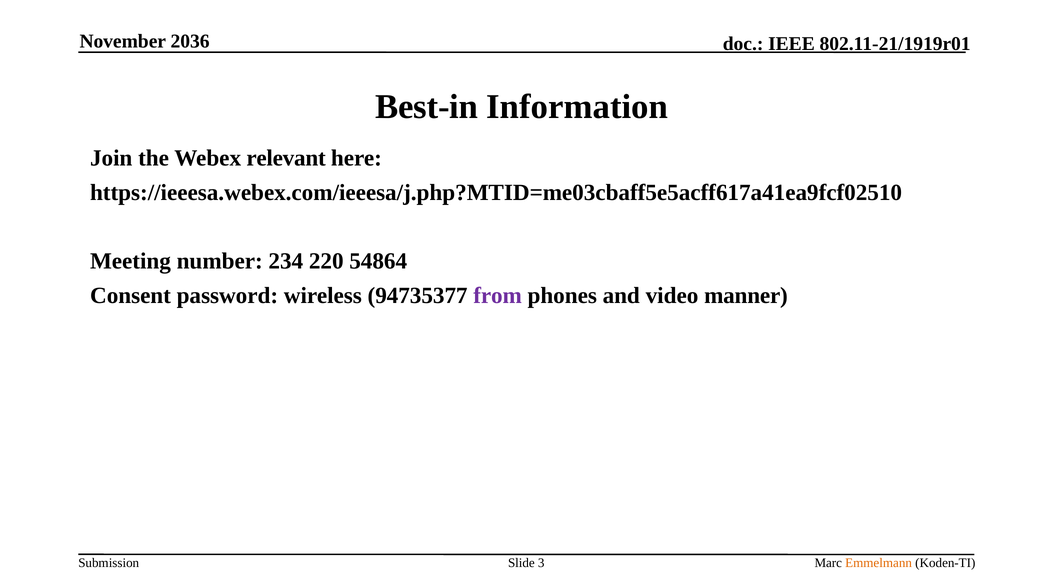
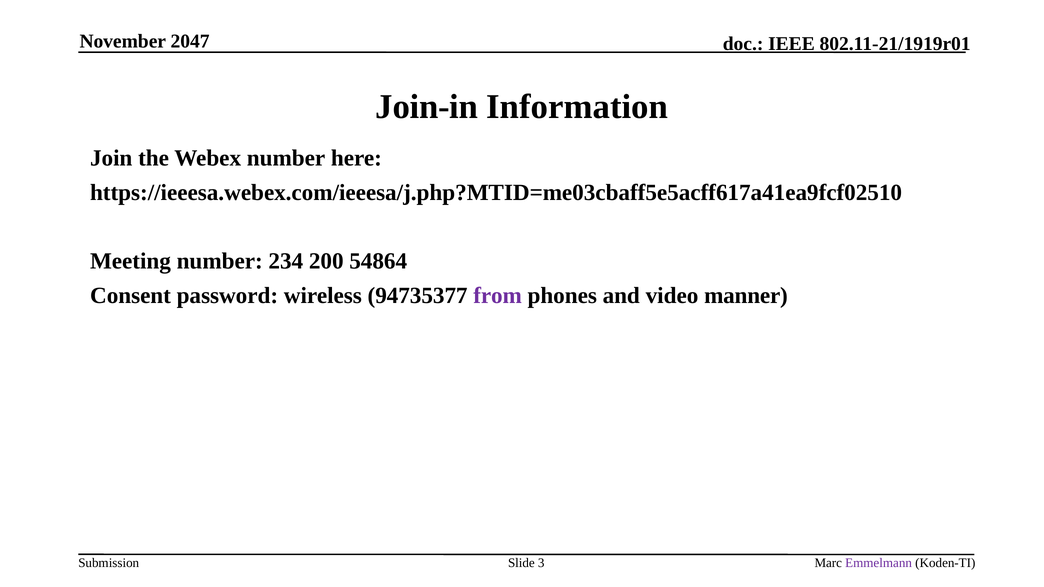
2036: 2036 -> 2047
Best-in: Best-in -> Join-in
Webex relevant: relevant -> number
220: 220 -> 200
Emmelmann colour: orange -> purple
